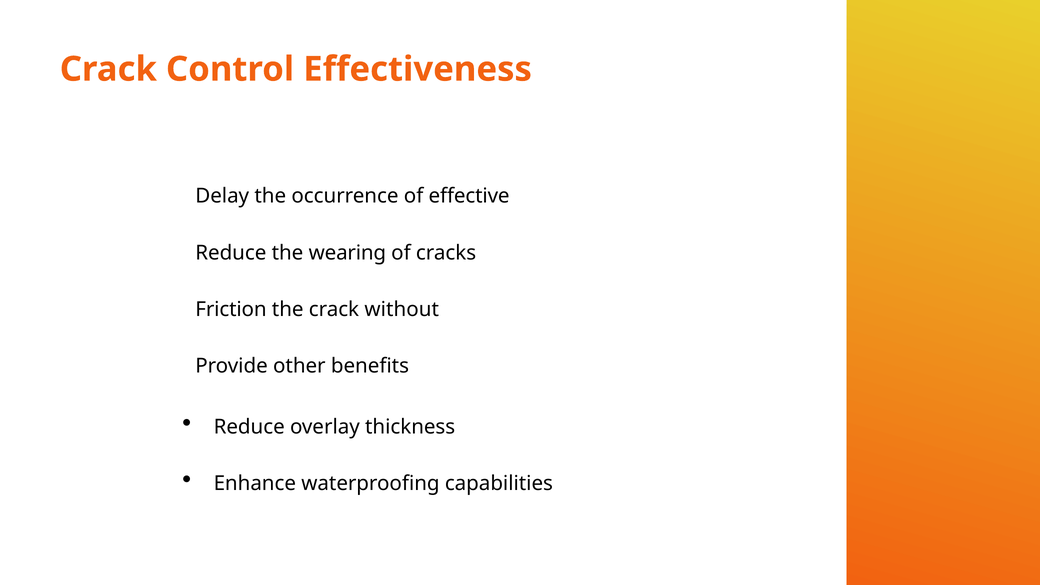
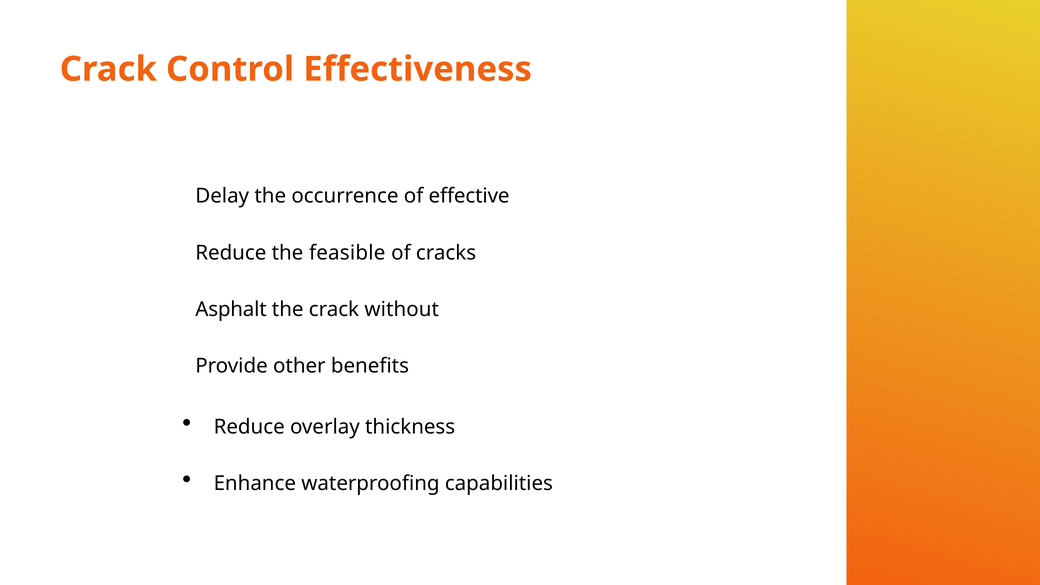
wearing: wearing -> feasible
Friction: Friction -> Asphalt
